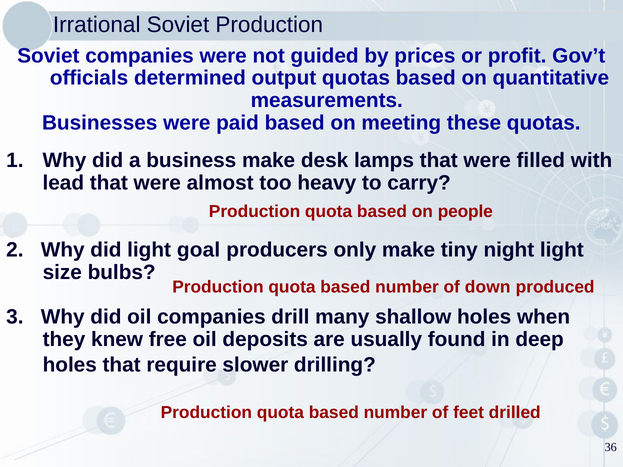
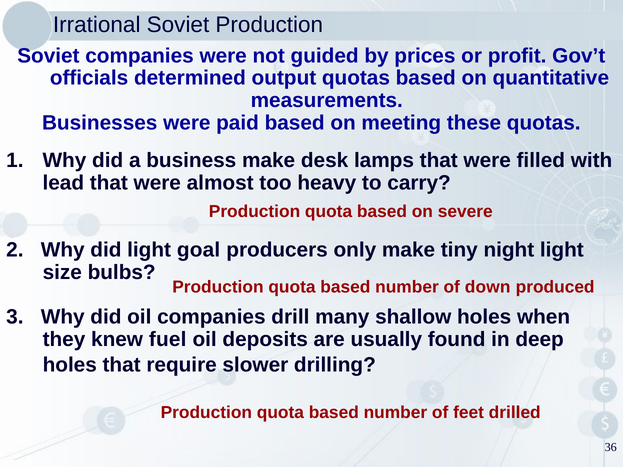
people: people -> severe
free: free -> fuel
